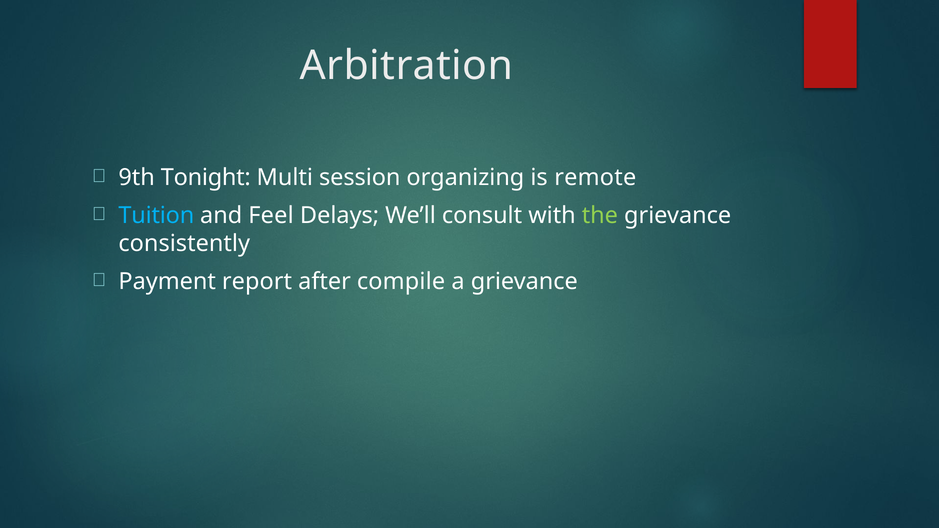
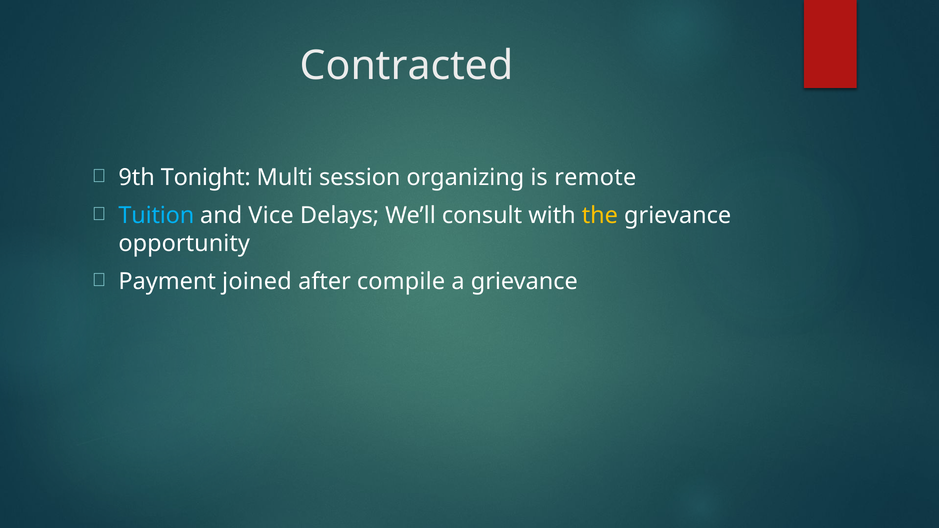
Arbitration: Arbitration -> Contracted
Feel: Feel -> Vice
the colour: light green -> yellow
consistently: consistently -> opportunity
report: report -> joined
